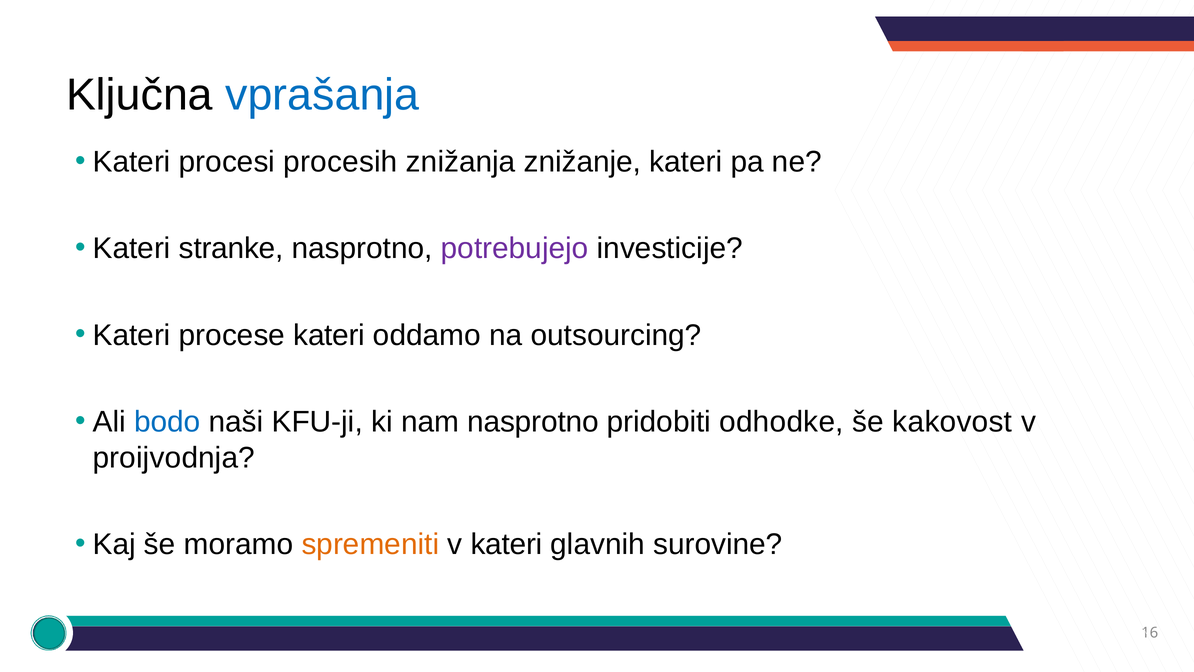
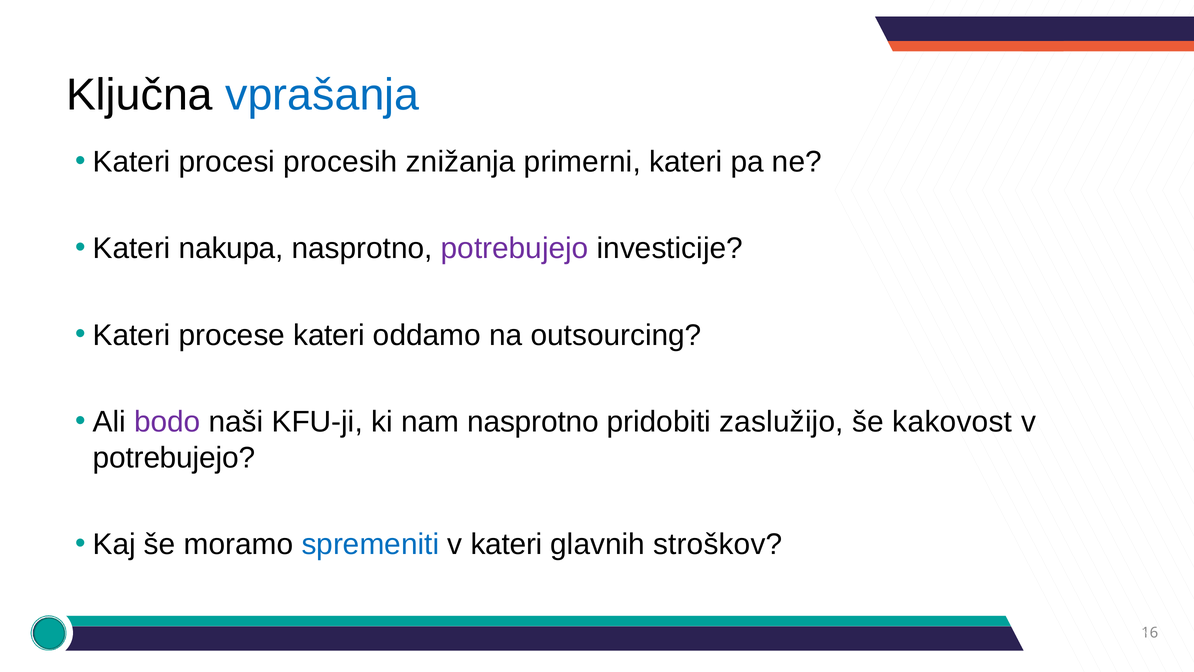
znižanje: znižanje -> primerni
stranke: stranke -> nakupa
bodo colour: blue -> purple
odhodke: odhodke -> zaslužijo
proijvodnja at (174, 457): proijvodnja -> potrebujejo
spremeniti colour: orange -> blue
surovine: surovine -> stroškov
